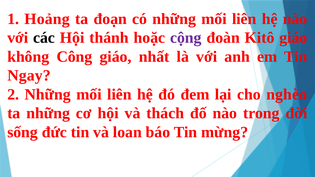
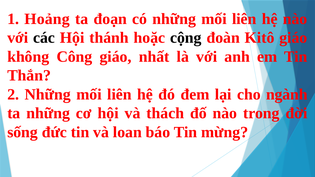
cộng colour: purple -> black
Ngay: Ngay -> Thắn
nghèo: nghèo -> ngành
